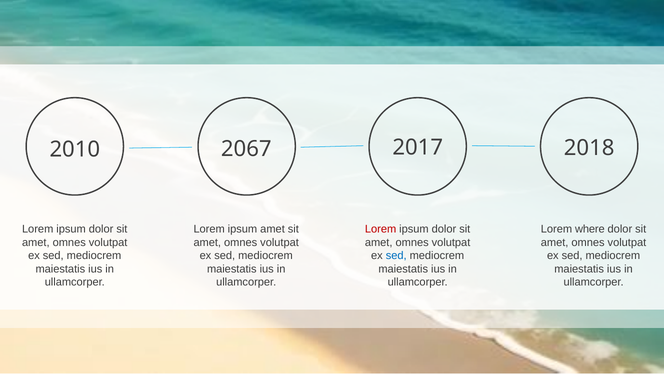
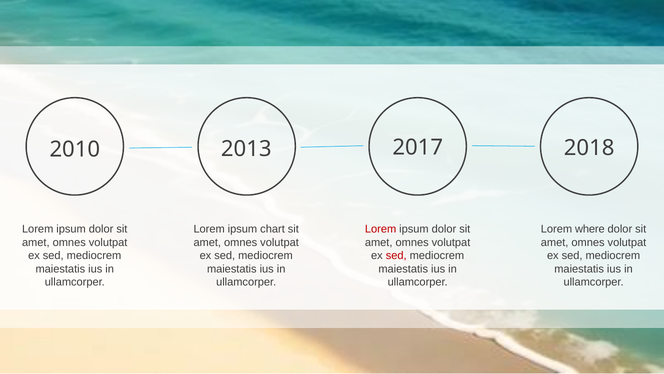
2067: 2067 -> 2013
ipsum amet: amet -> chart
sed at (396, 255) colour: blue -> red
